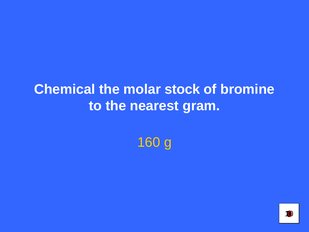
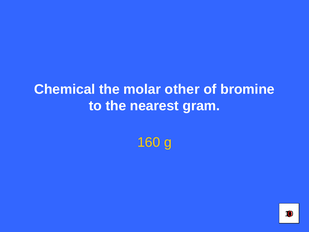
stock: stock -> other
